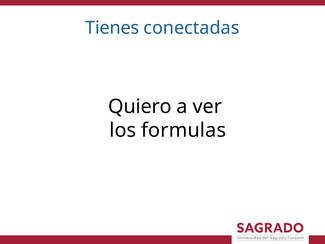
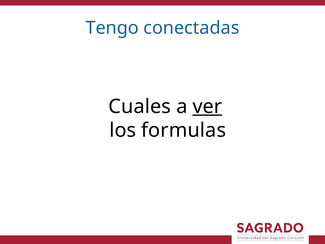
Tienes: Tienes -> Tengo
Quiero: Quiero -> Cuales
ver underline: none -> present
